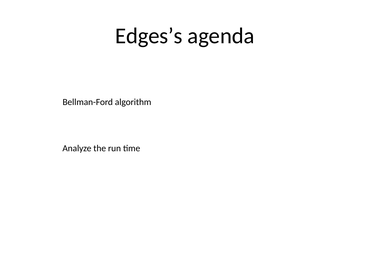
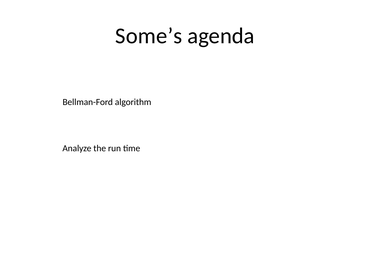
Edges’s: Edges’s -> Some’s
